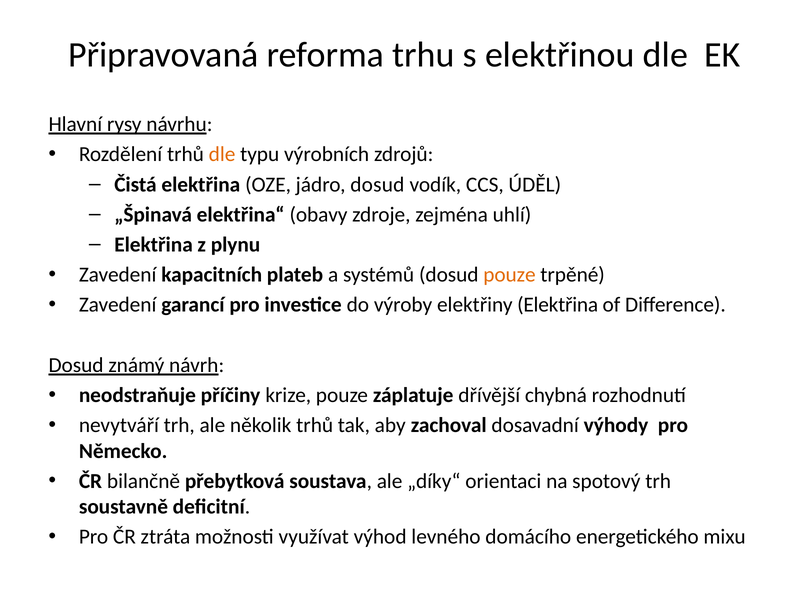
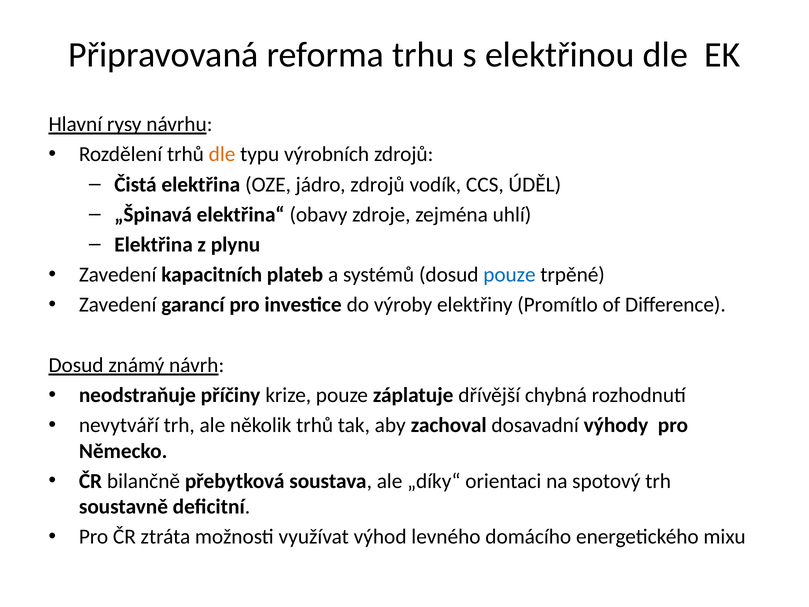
jádro dosud: dosud -> zdrojů
pouze at (509, 275) colour: orange -> blue
elektřiny Elektřina: Elektřina -> Promítlo
